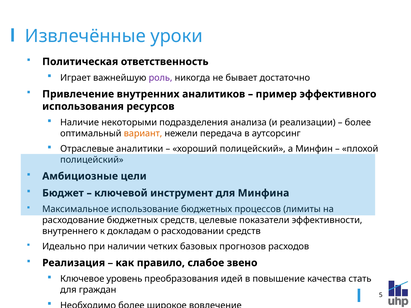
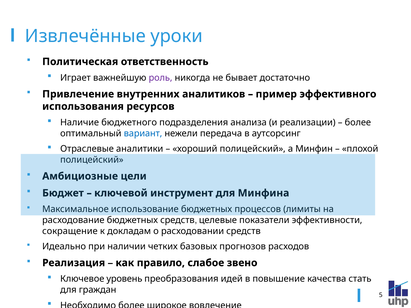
некоторыми: некоторыми -> бюджетного
вариант colour: orange -> blue
внутреннего: внутреннего -> сокращение
